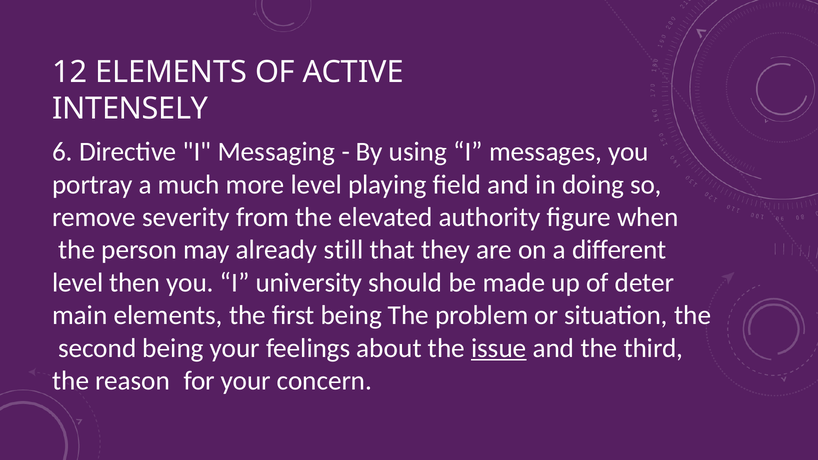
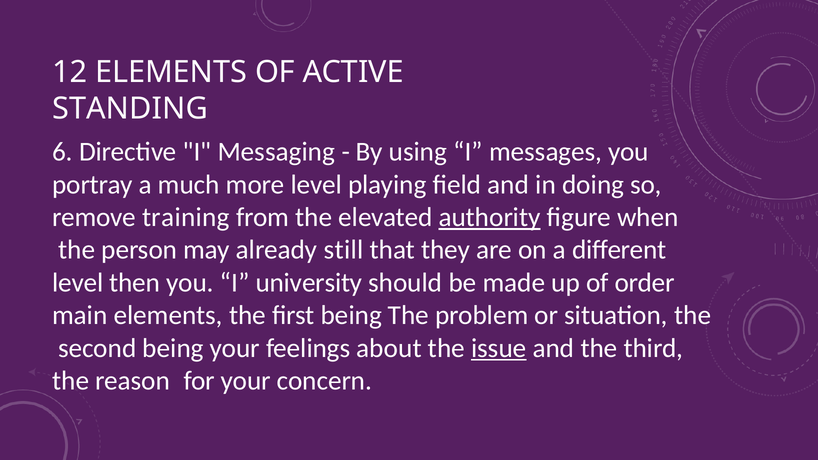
INTENSELY: INTENSELY -> STANDING
severity: severity -> training
authority underline: none -> present
deter: deter -> order
